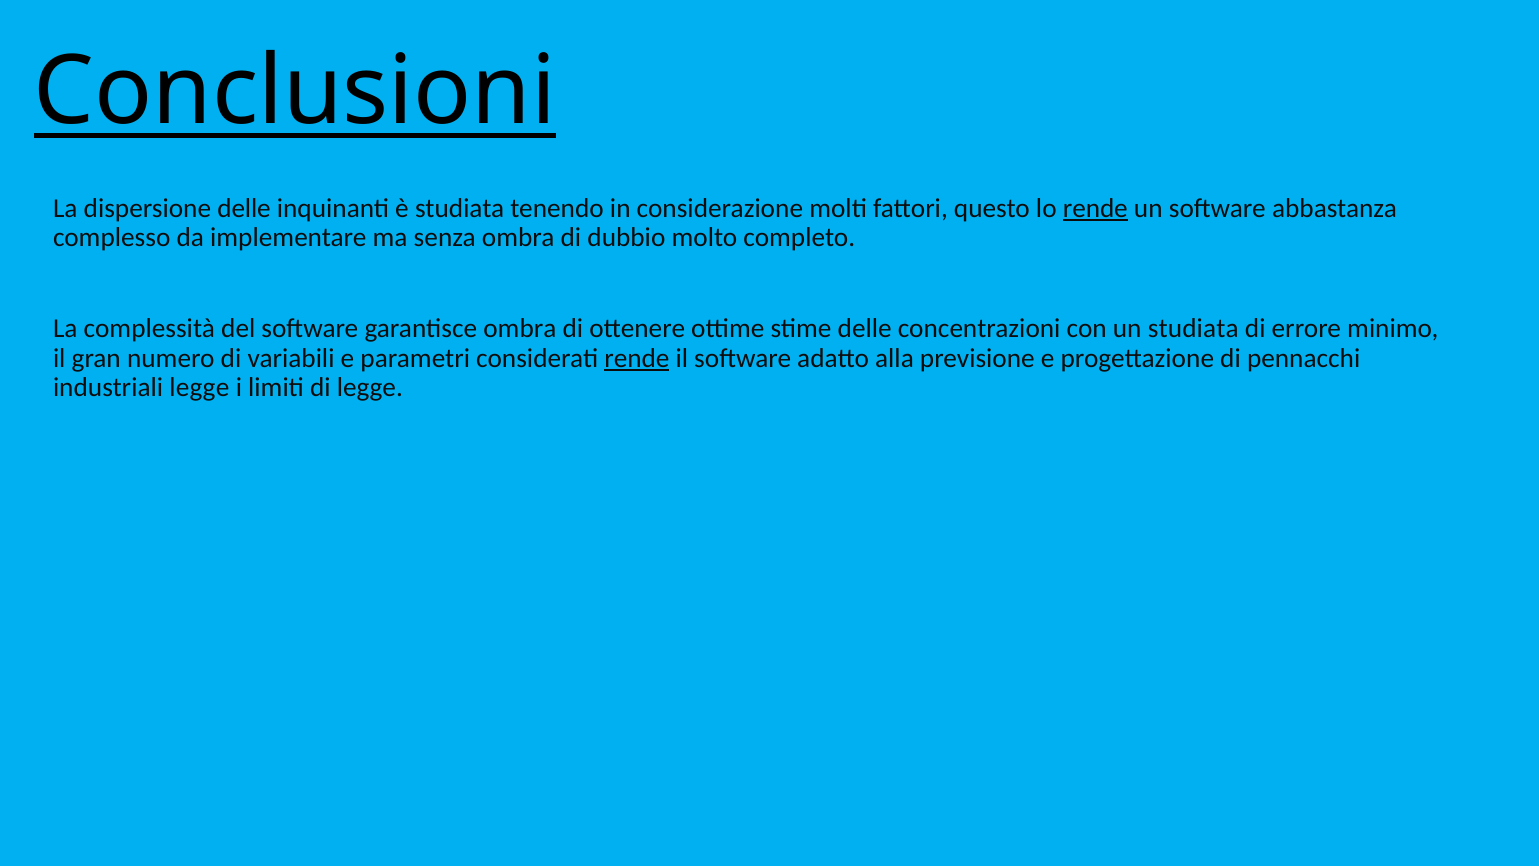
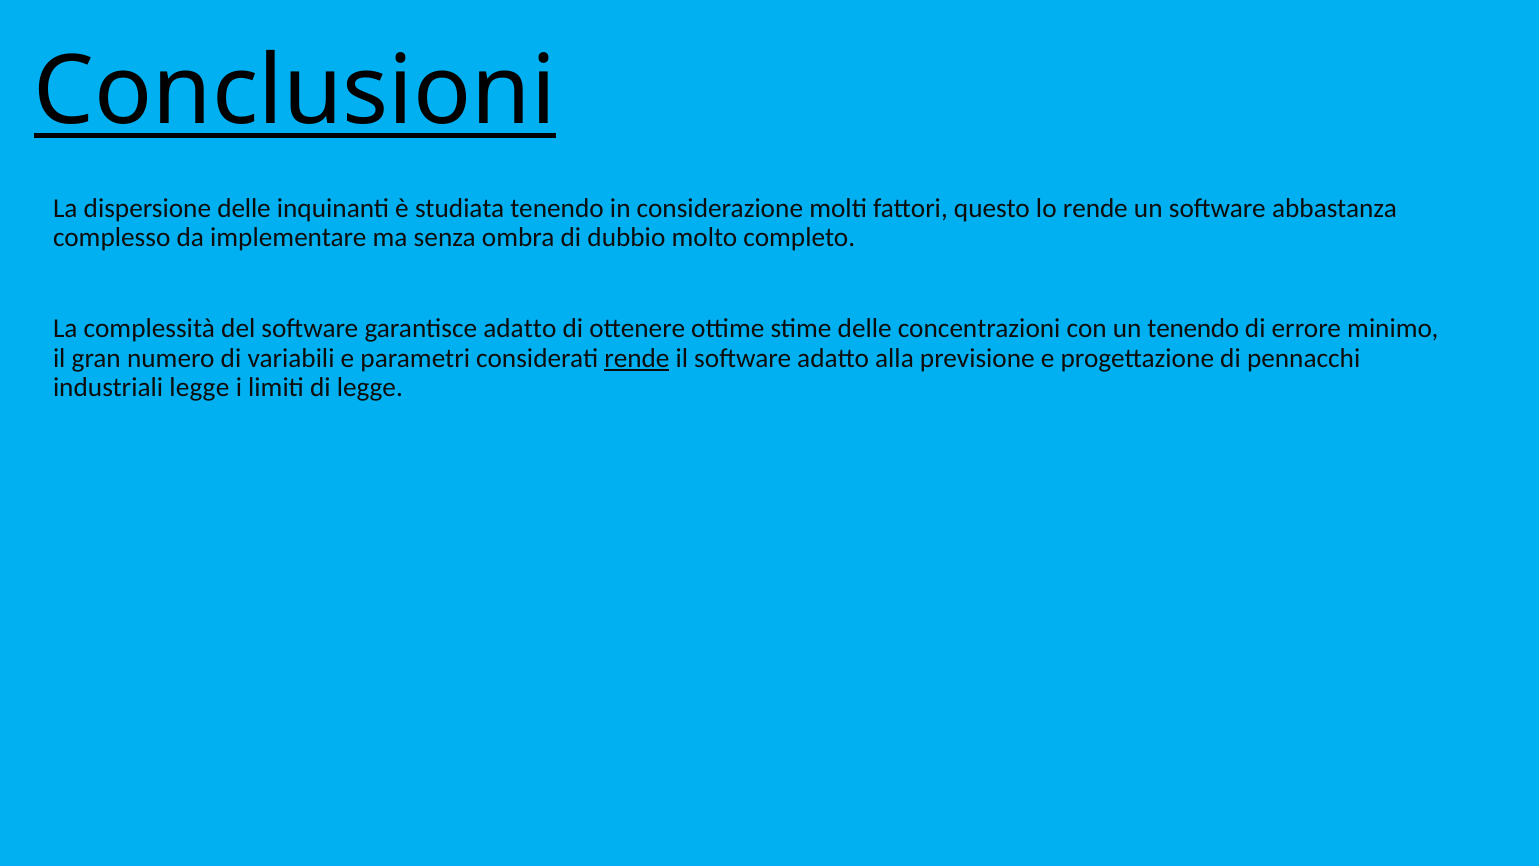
rende at (1095, 208) underline: present -> none
garantisce ombra: ombra -> adatto
un studiata: studiata -> tenendo
